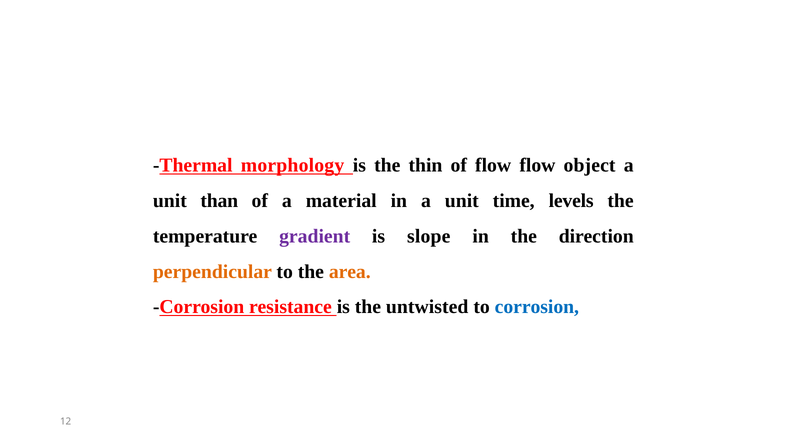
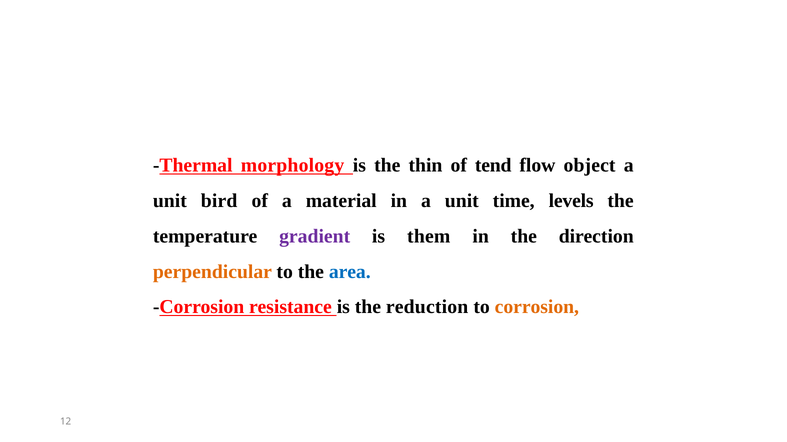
of flow: flow -> tend
than: than -> bird
slope: slope -> them
area colour: orange -> blue
untwisted: untwisted -> reduction
corrosion at (537, 307) colour: blue -> orange
